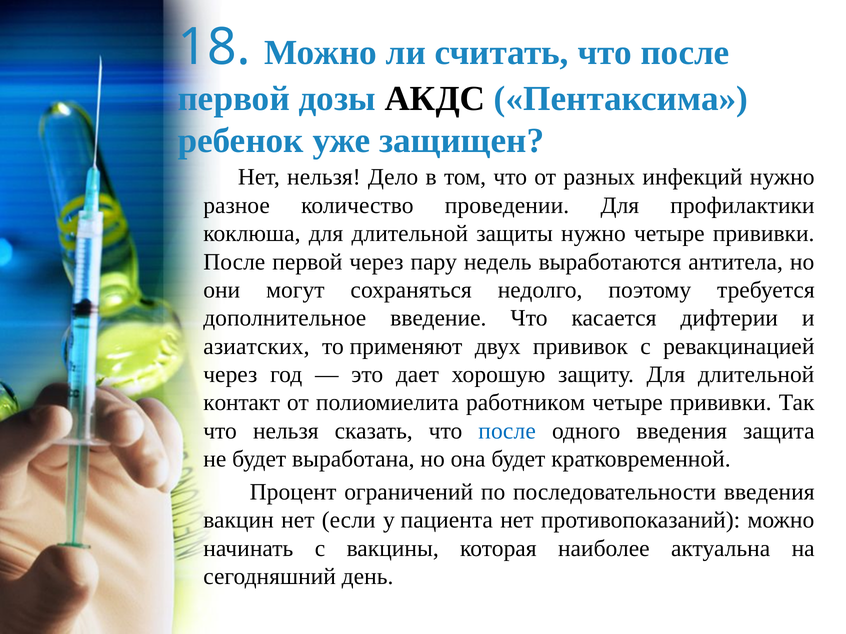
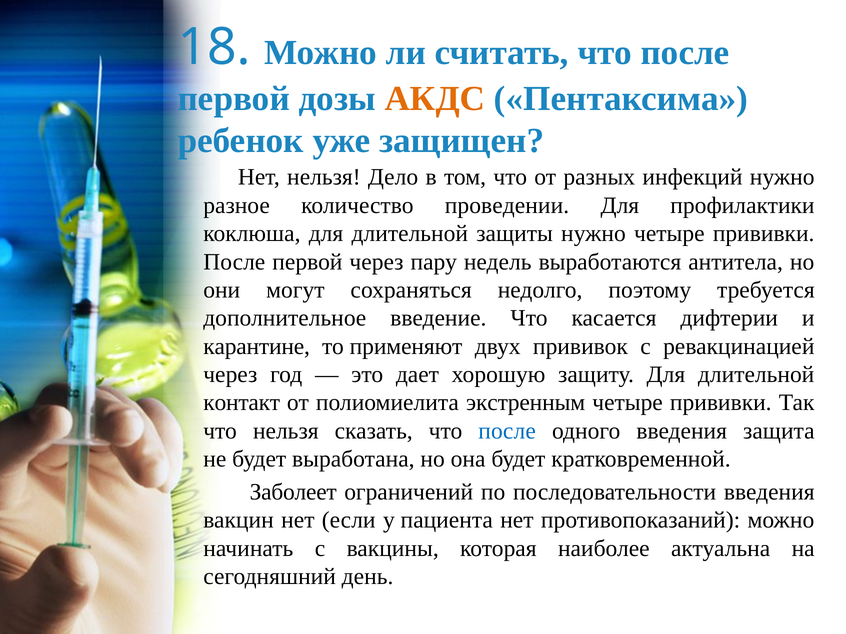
АКДС colour: black -> orange
азиатских: азиатских -> карантине
работником: работником -> экстренным
Процент: Процент -> Заболеет
